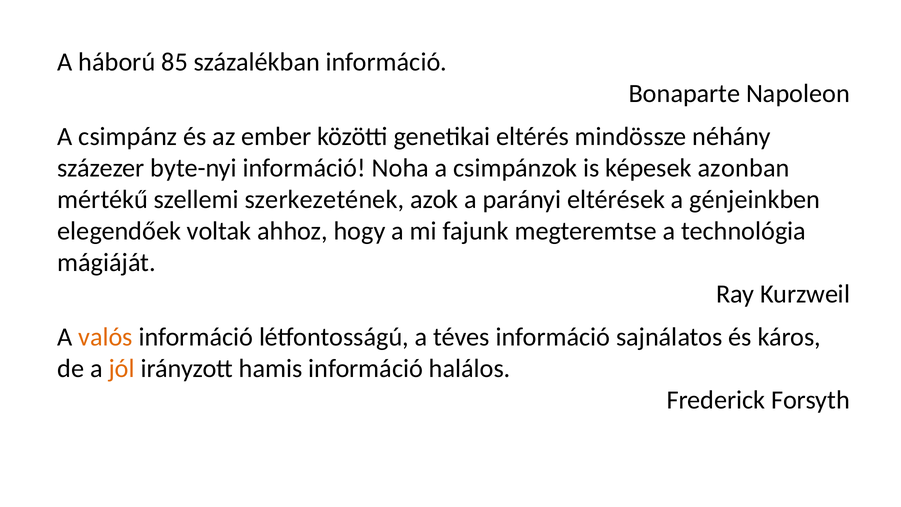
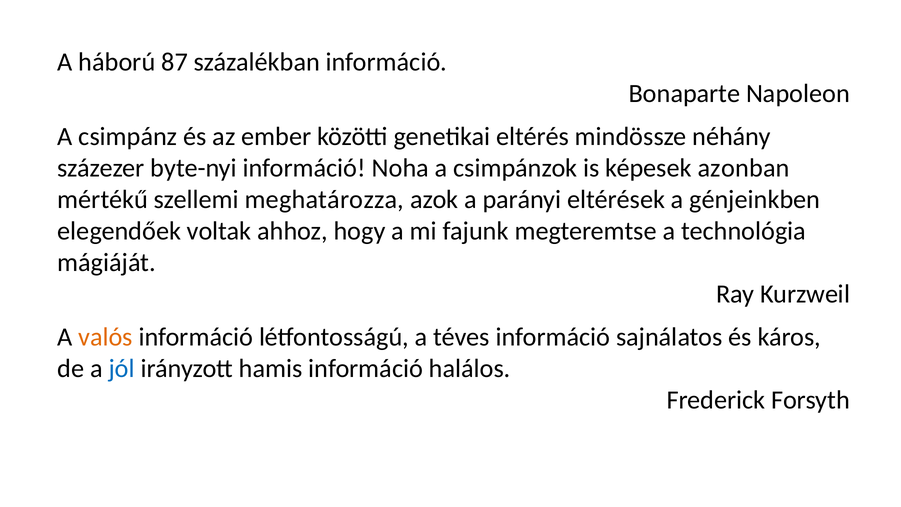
85: 85 -> 87
szerkezetének: szerkezetének -> meghatározza
jól colour: orange -> blue
